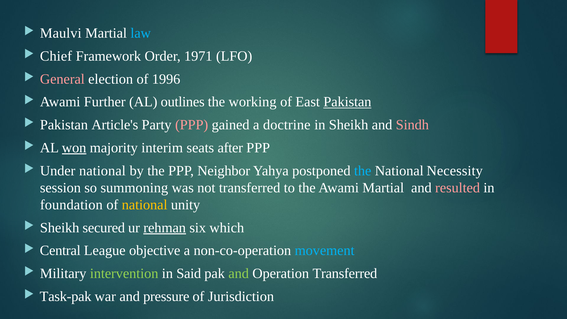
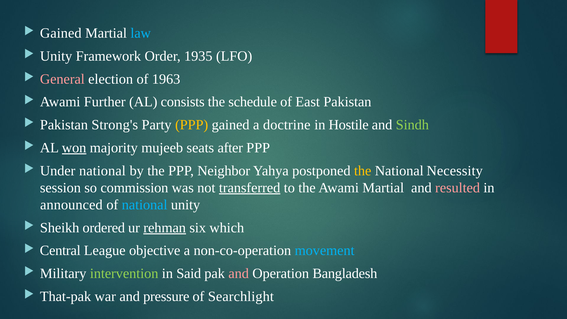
Maulvi at (61, 33): Maulvi -> Gained
Chief at (56, 56): Chief -> Unity
1971: 1971 -> 1935
1996: 1996 -> 1963
outlines: outlines -> consists
working: working -> schedule
Pakistan at (347, 102) underline: present -> none
Article's: Article's -> Strong's
PPP at (192, 125) colour: pink -> yellow
in Sheikh: Sheikh -> Hostile
Sindh colour: pink -> light green
interim: interim -> mujeeb
the at (363, 171) colour: light blue -> yellow
summoning: summoning -> commission
transferred at (250, 188) underline: none -> present
foundation: foundation -> announced
national at (145, 205) colour: yellow -> light blue
secured: secured -> ordered
and at (239, 273) colour: light green -> pink
Operation Transferred: Transferred -> Bangladesh
Task-pak: Task-pak -> That-pak
Jurisdiction: Jurisdiction -> Searchlight
